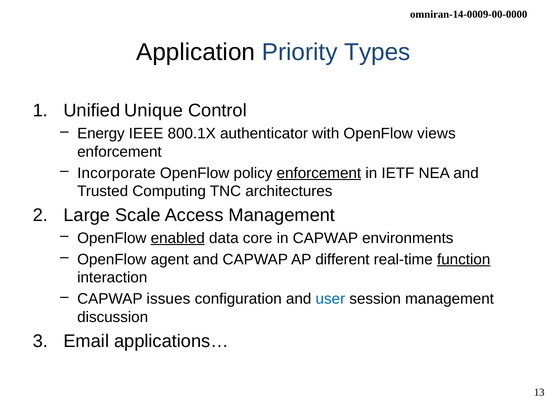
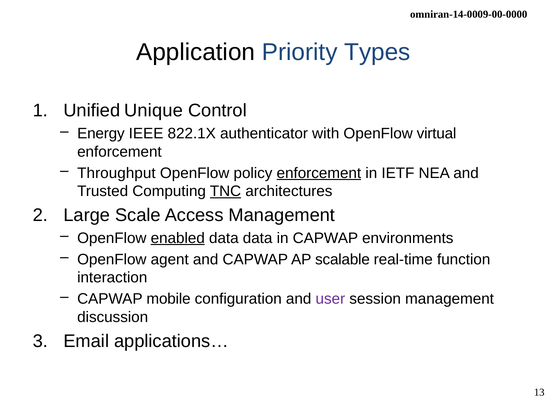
800.1X: 800.1X -> 822.1X
views: views -> virtual
Incorporate: Incorporate -> Throughput
TNC underline: none -> present
data core: core -> data
different: different -> scalable
function underline: present -> none
issues: issues -> mobile
user colour: blue -> purple
